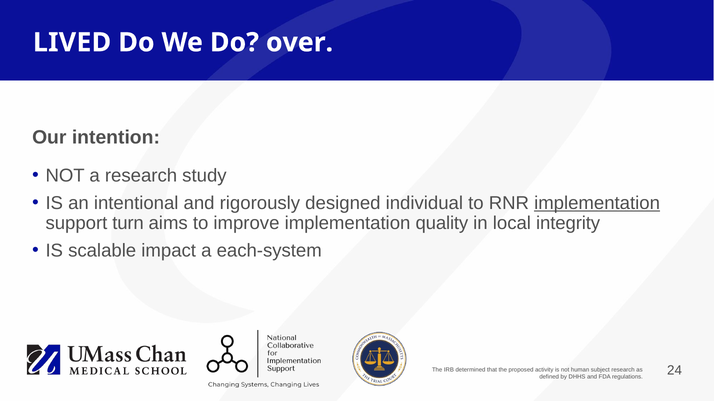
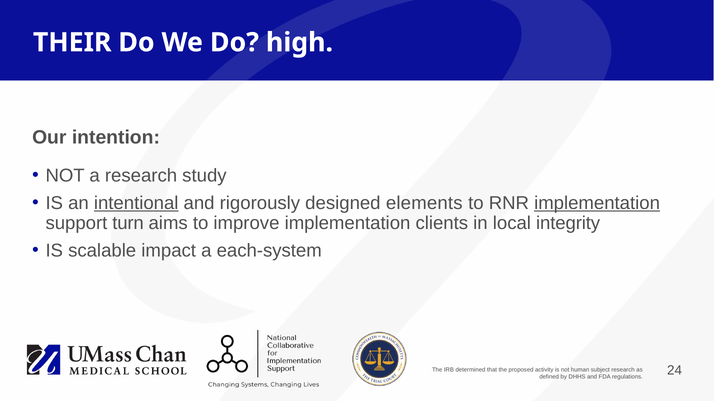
LIVED: LIVED -> THEIR
over: over -> high
intentional underline: none -> present
individual: individual -> elements
quality: quality -> clients
